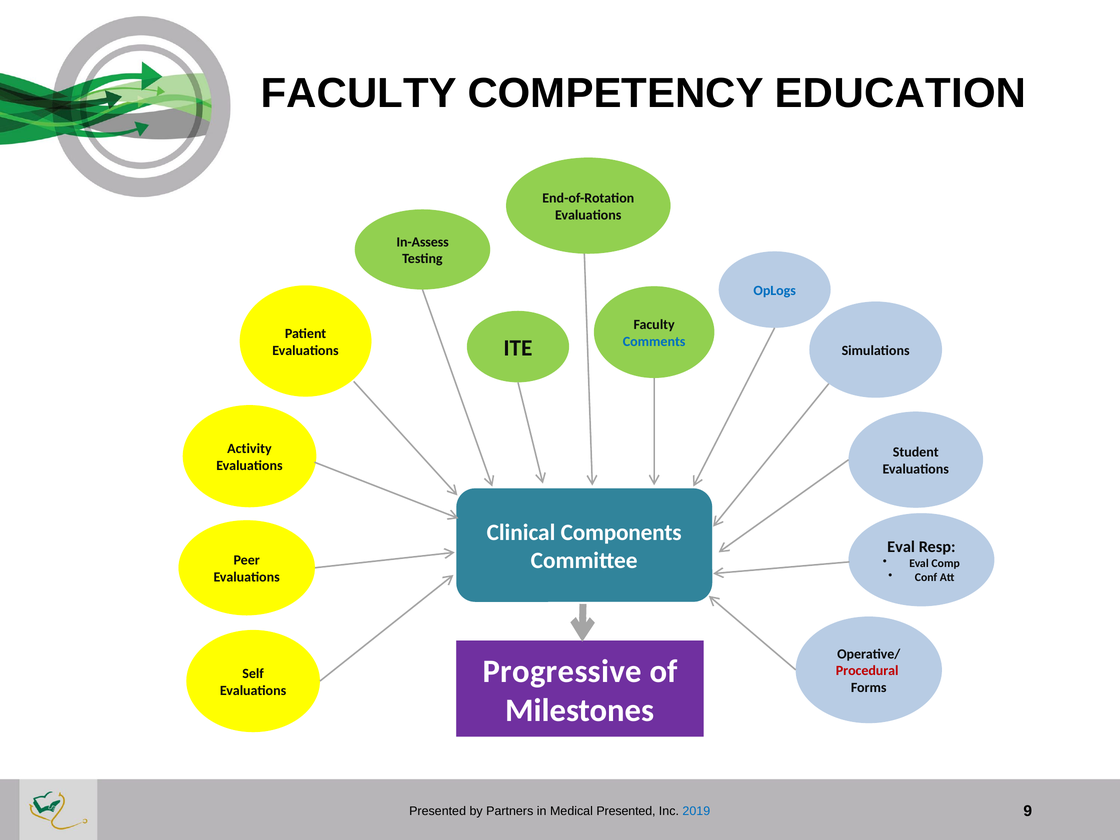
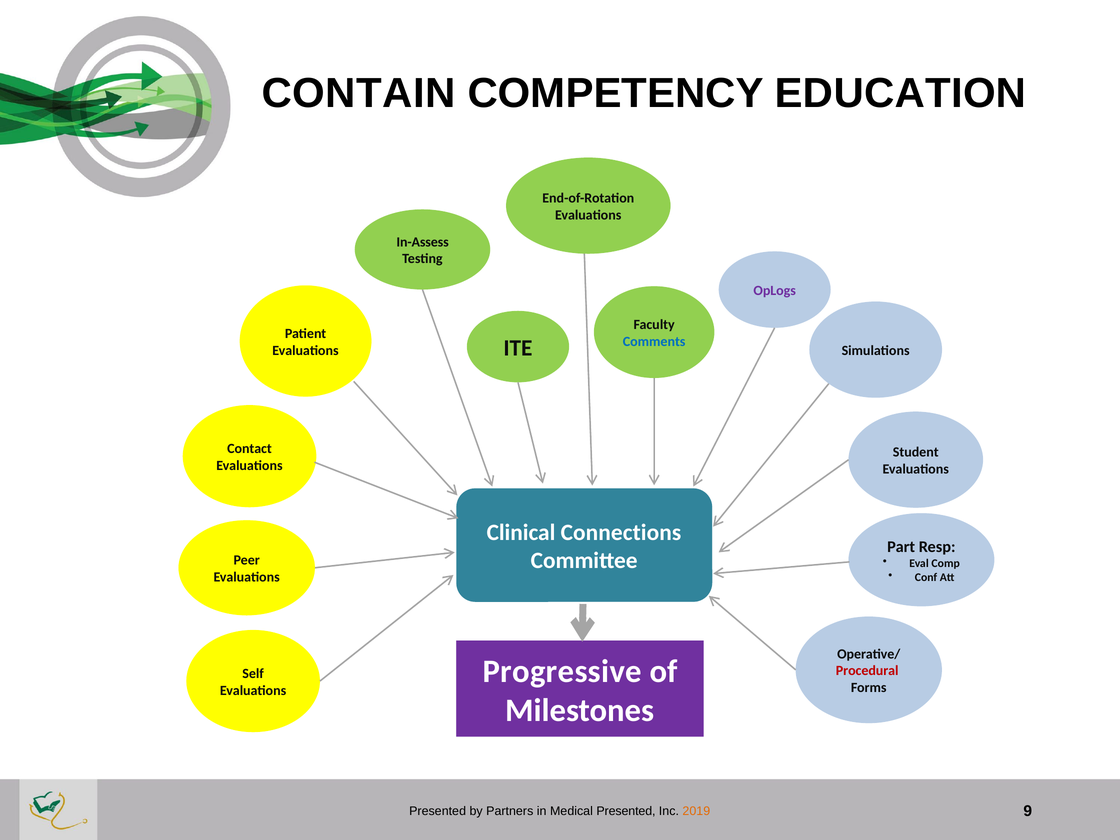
FACULTY at (359, 93): FACULTY -> CONTAIN
OpLogs colour: blue -> purple
Activity: Activity -> Contact
Components: Components -> Connections
Eval at (901, 547): Eval -> Part
2019 colour: blue -> orange
